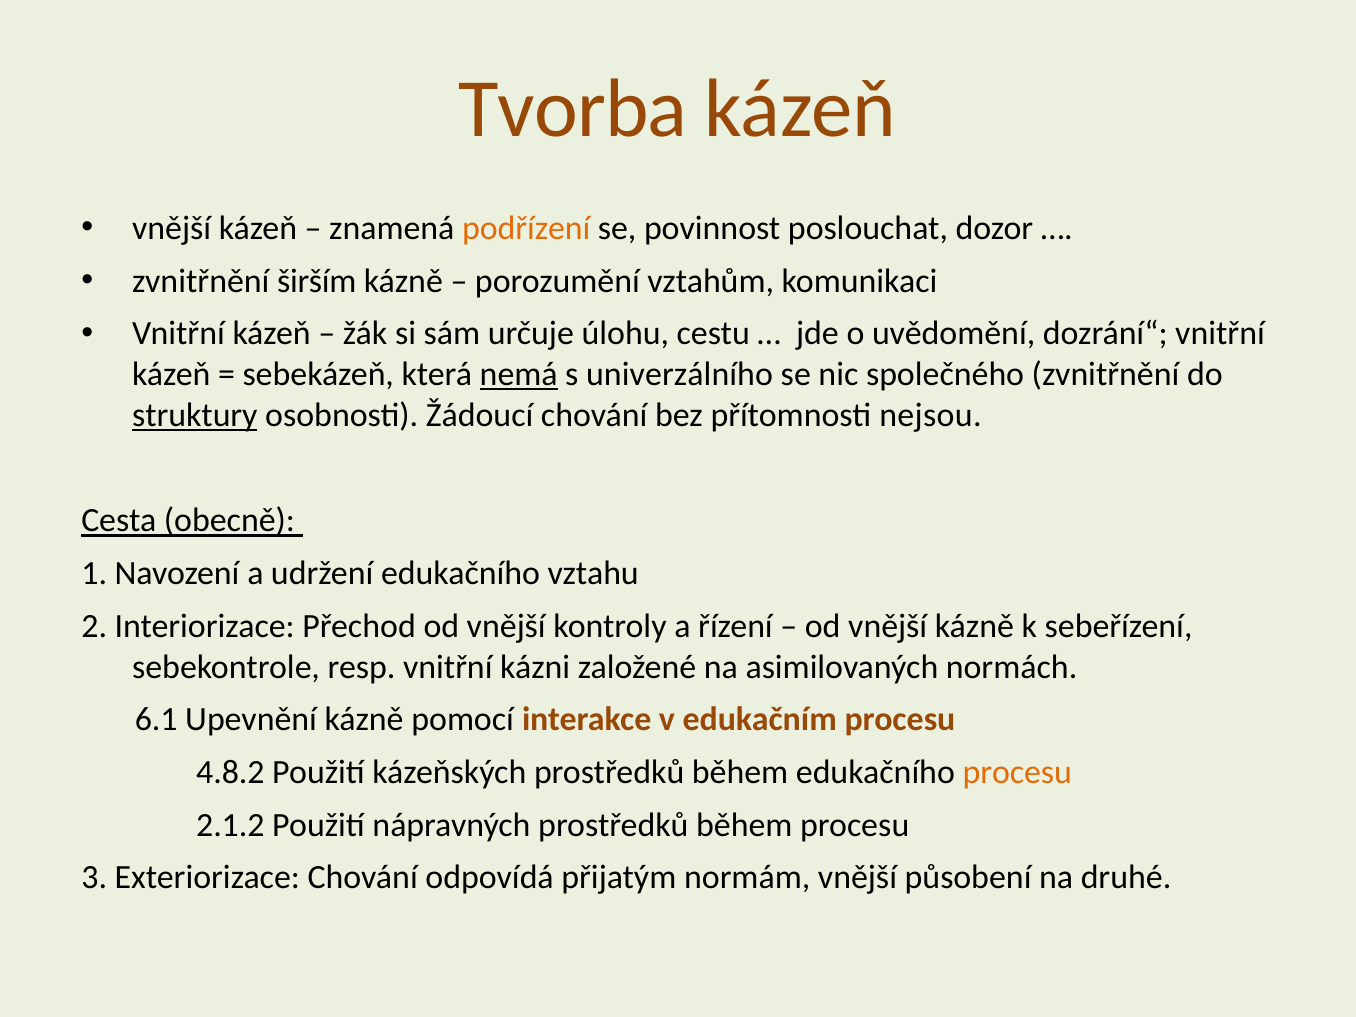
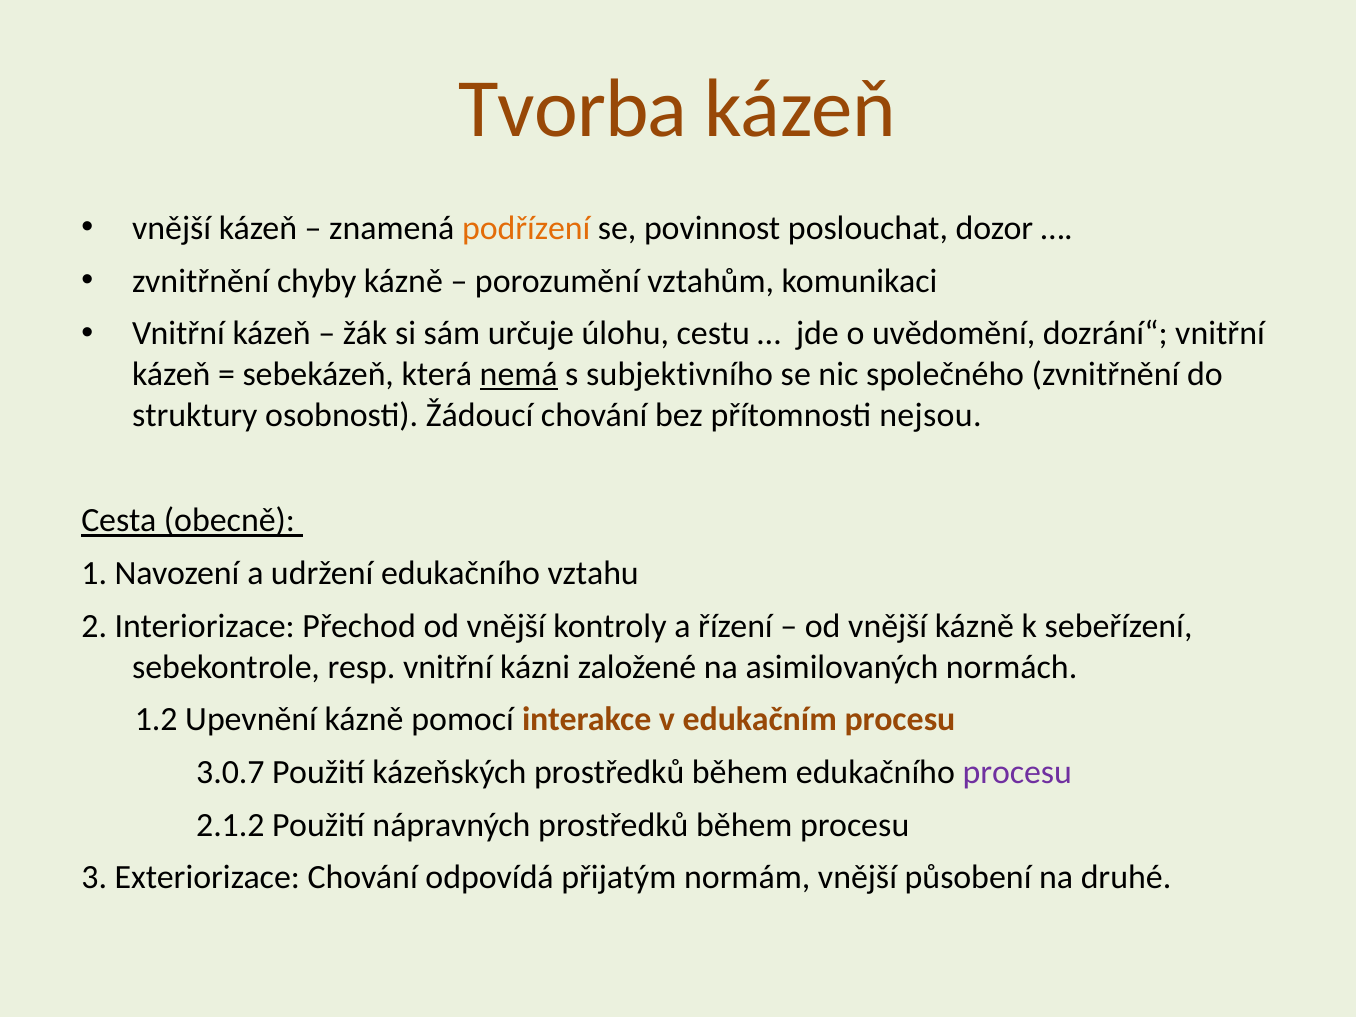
širším: širším -> chyby
univerzálního: univerzálního -> subjektivního
struktury underline: present -> none
6.1: 6.1 -> 1.2
4.8.2: 4.8.2 -> 3.0.7
procesu at (1017, 772) colour: orange -> purple
